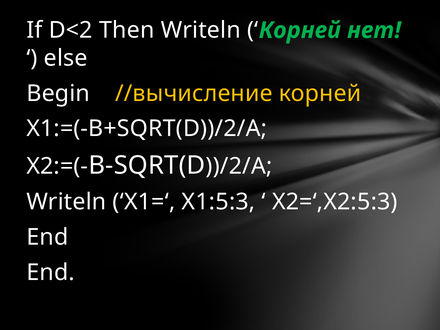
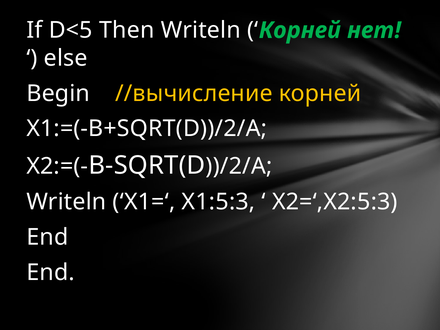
D<2: D<2 -> D<5
